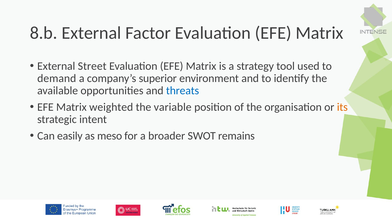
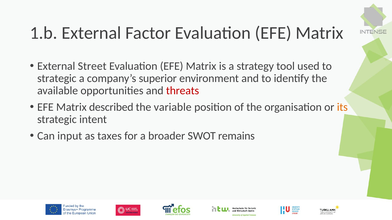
8.b: 8.b -> 1.b
demand at (57, 79): demand -> strategic
threats colour: blue -> red
weighted: weighted -> described
easily: easily -> input
meso: meso -> taxes
